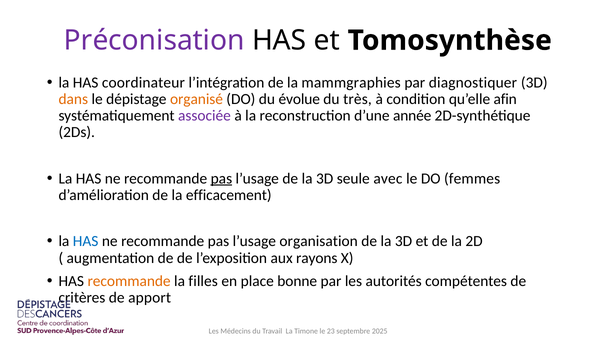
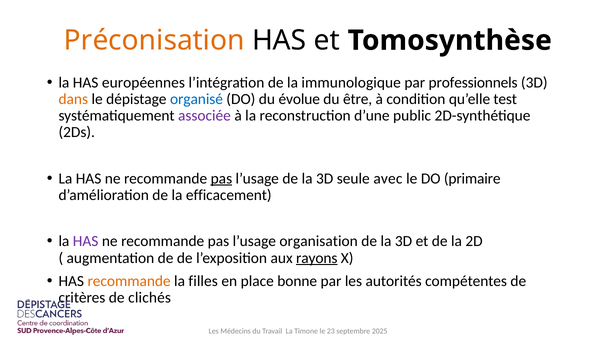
Préconisation colour: purple -> orange
coordinateur: coordinateur -> européennes
mammgraphies: mammgraphies -> immunologique
diagnostiquer: diagnostiquer -> professionnels
organisé colour: orange -> blue
très: très -> être
afin: afin -> test
année: année -> public
femmes: femmes -> primaire
HAS at (86, 241) colour: blue -> purple
rayons underline: none -> present
apport: apport -> clichés
